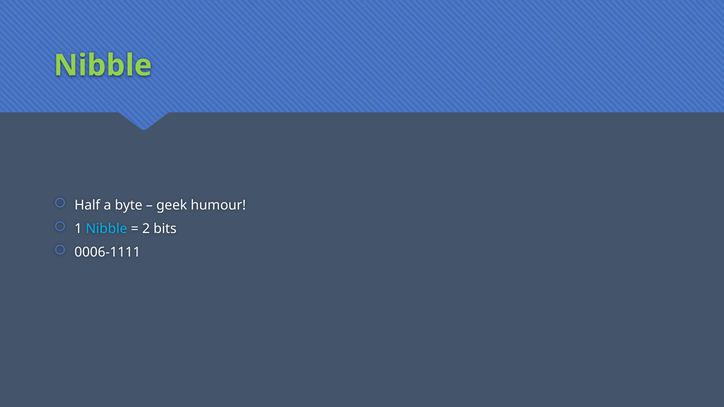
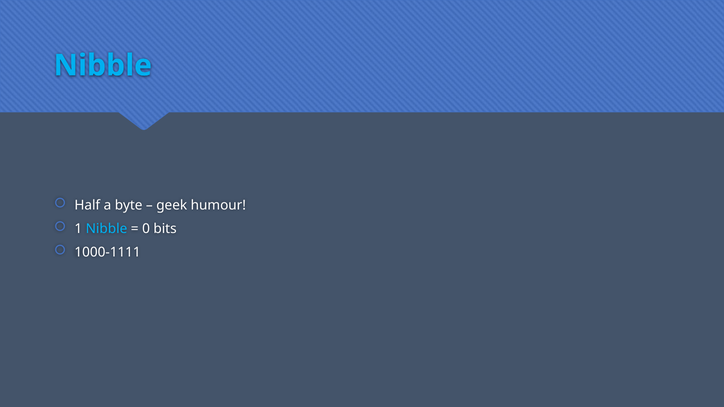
Nibble at (103, 65) colour: light green -> light blue
2: 2 -> 0
0006-1111: 0006-1111 -> 1000-1111
